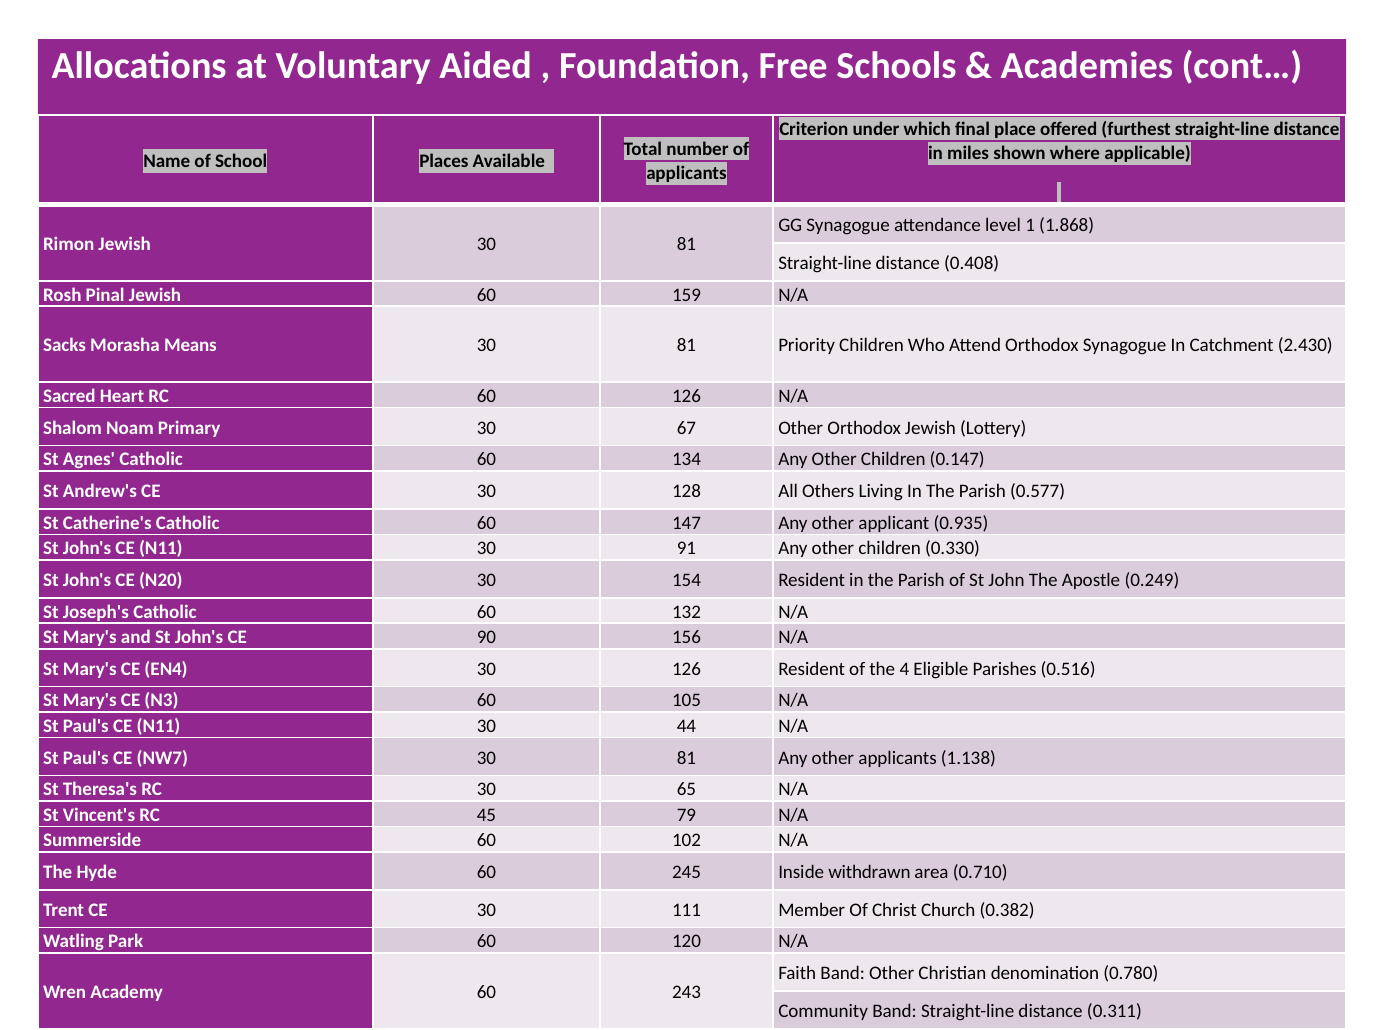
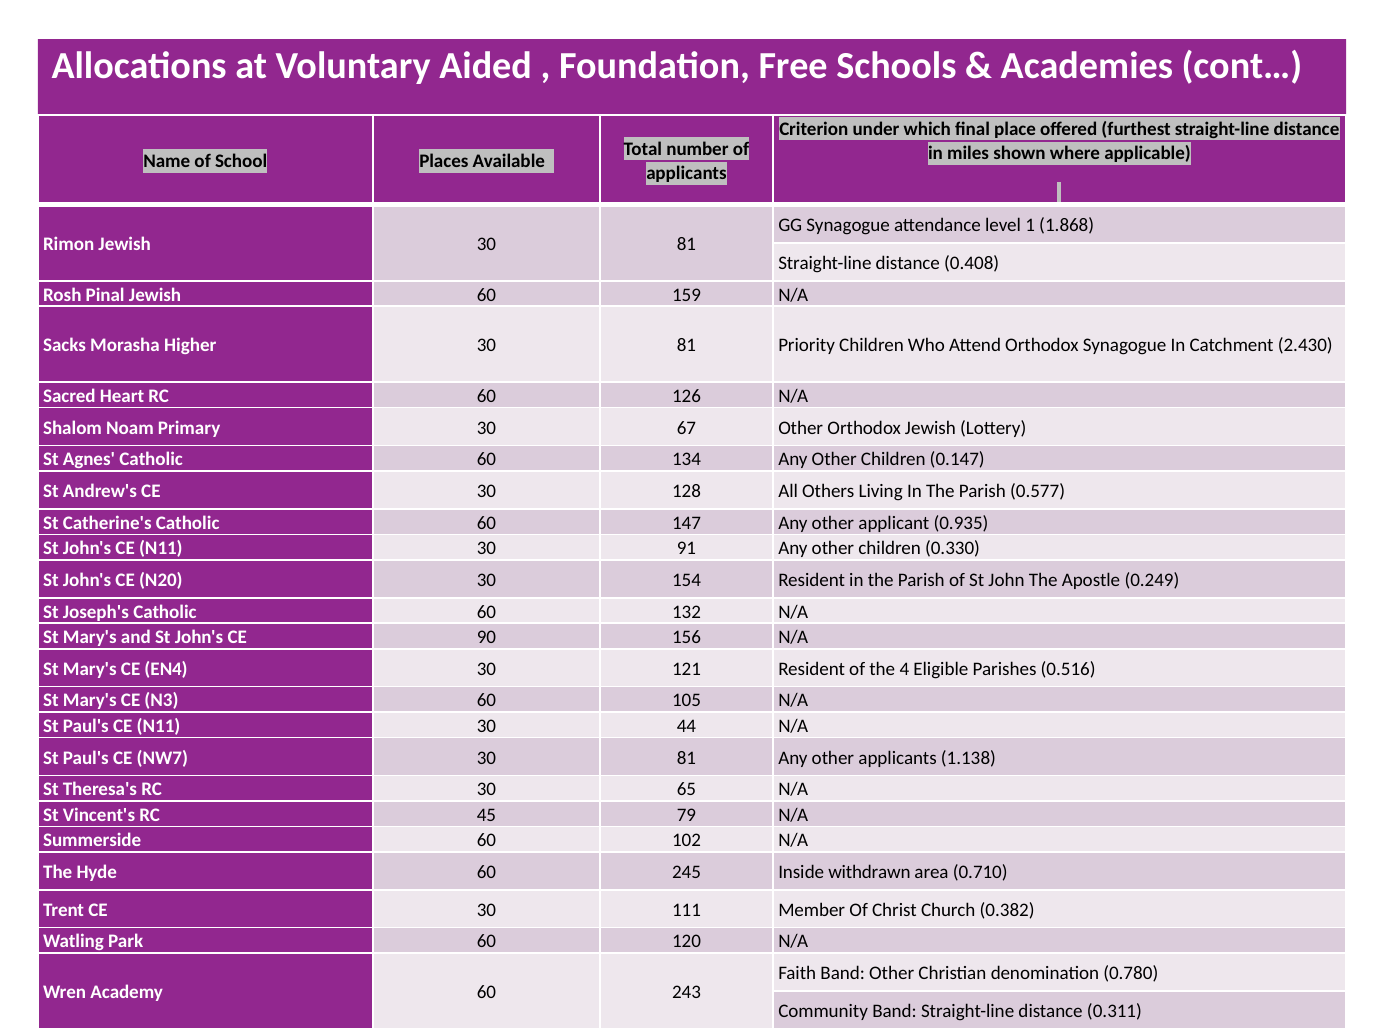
Means: Means -> Higher
30 126: 126 -> 121
